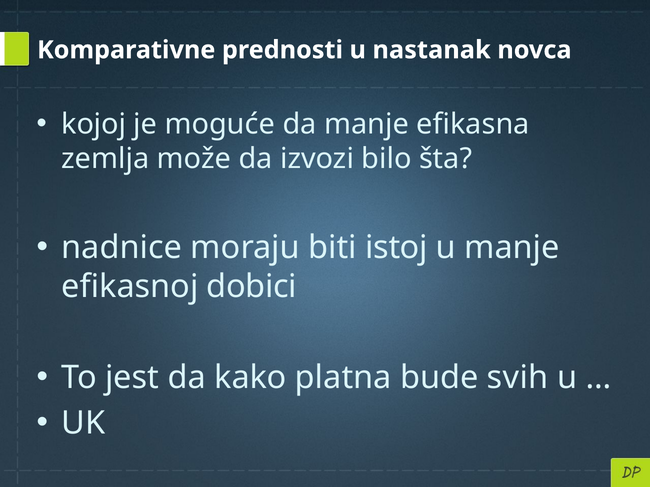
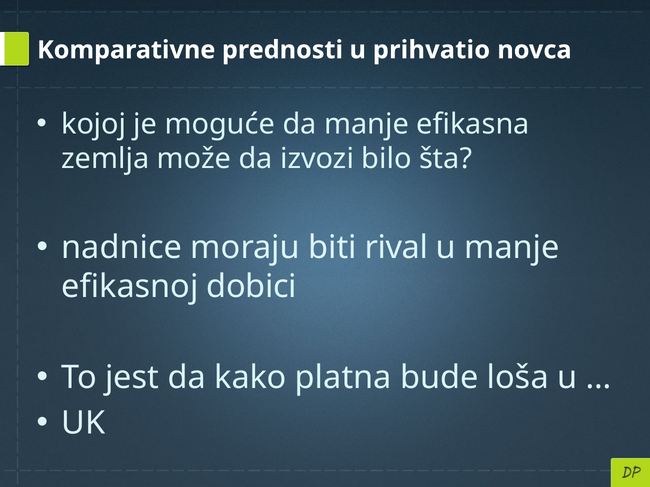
nastanak: nastanak -> prihvatio
istoj: istoj -> rival
svih: svih -> loša
